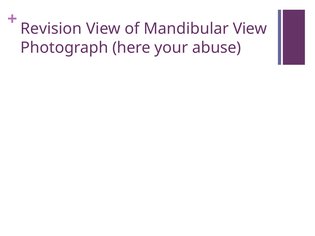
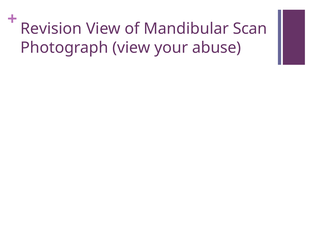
Mandibular View: View -> Scan
Photograph here: here -> view
